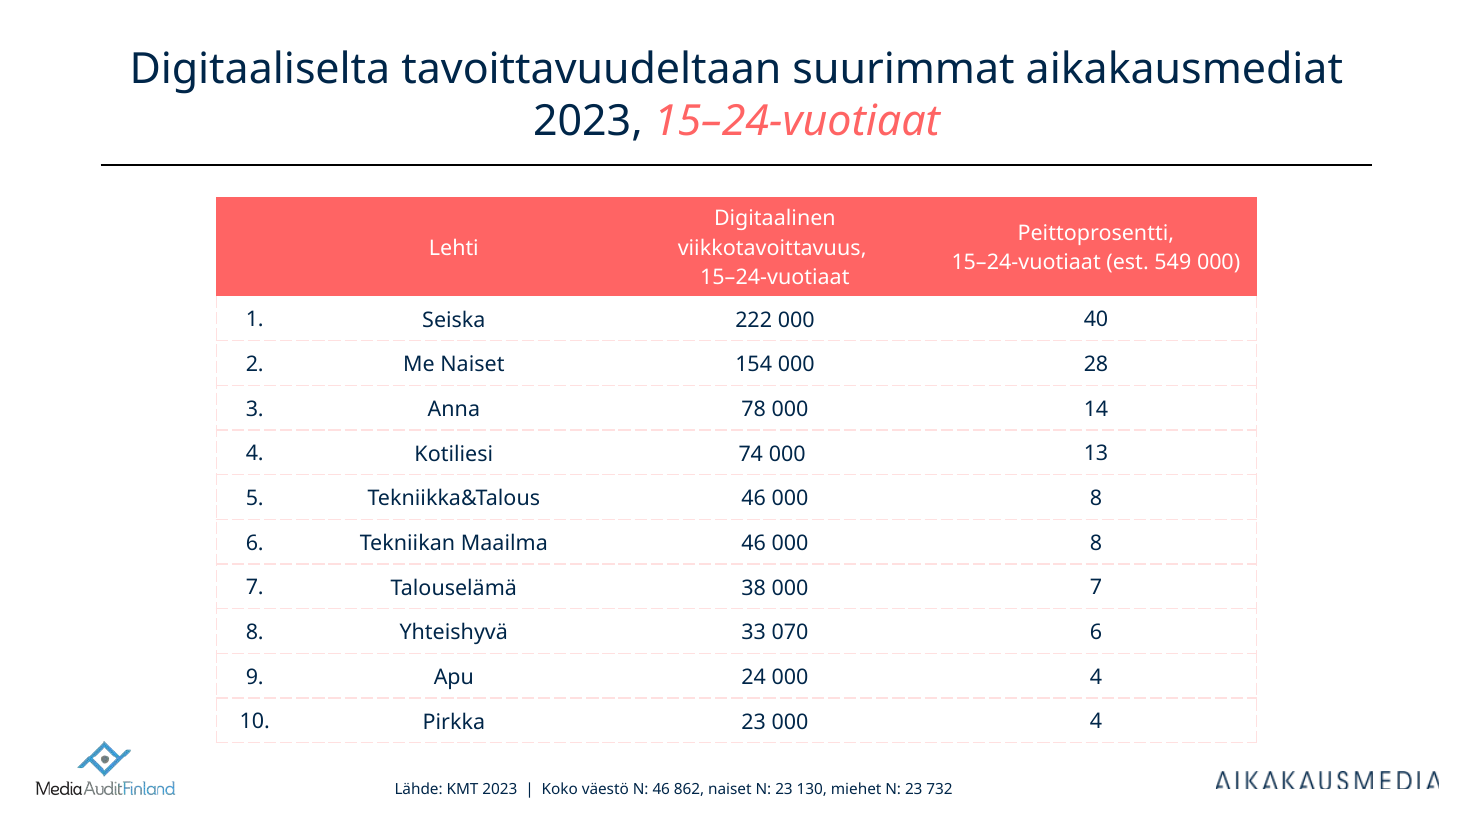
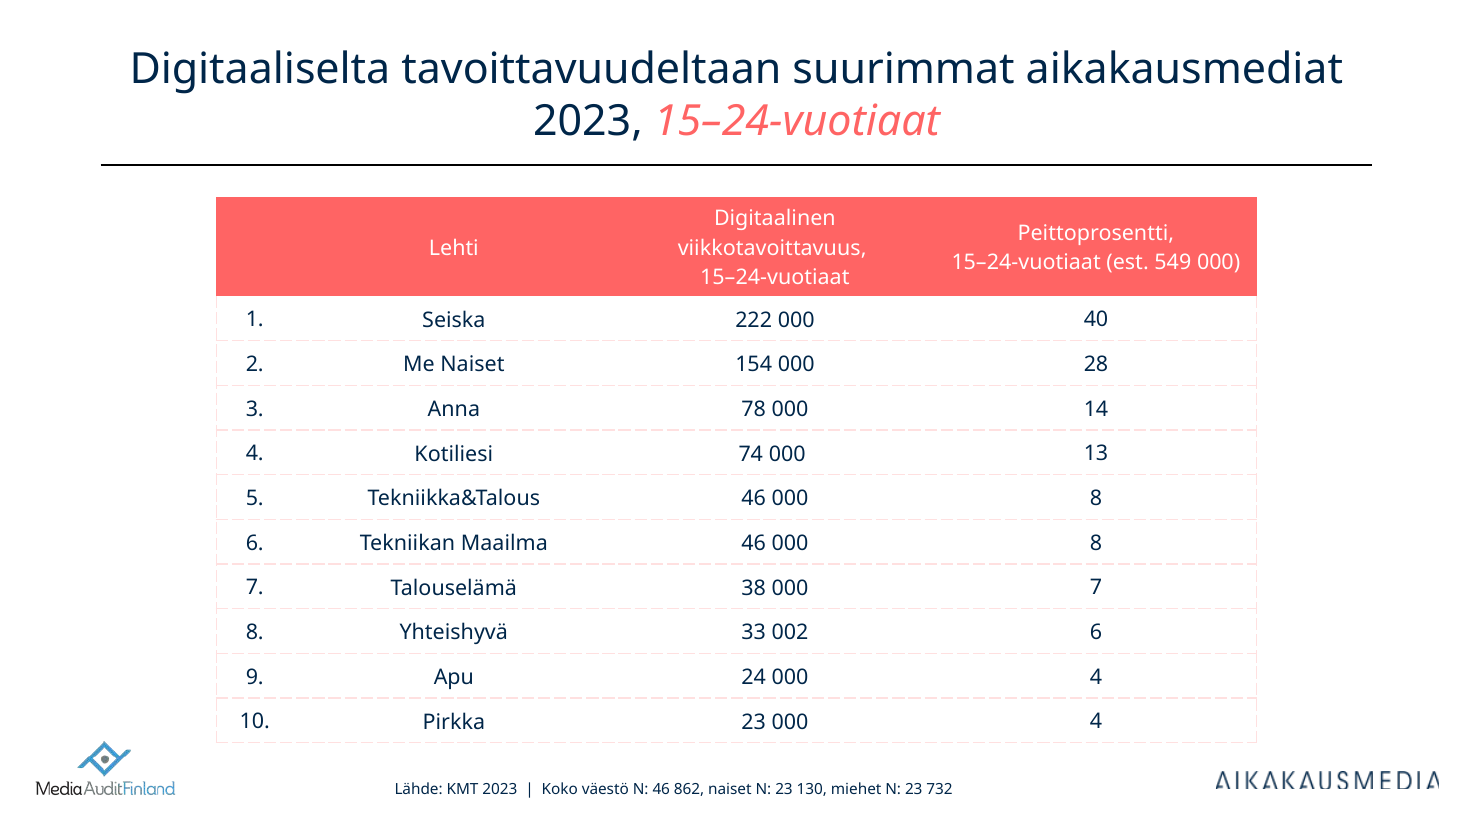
070: 070 -> 002
